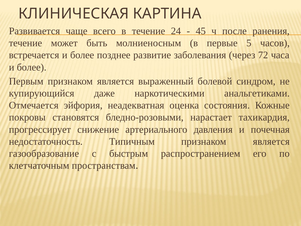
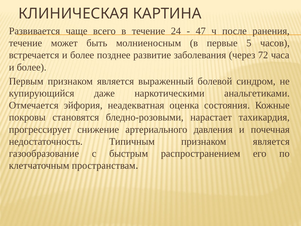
45: 45 -> 47
